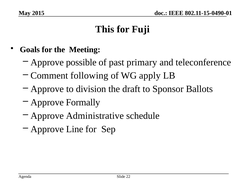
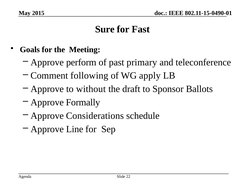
This: This -> Sure
Fuji: Fuji -> Fast
possible: possible -> perform
division: division -> without
Administrative: Administrative -> Considerations
